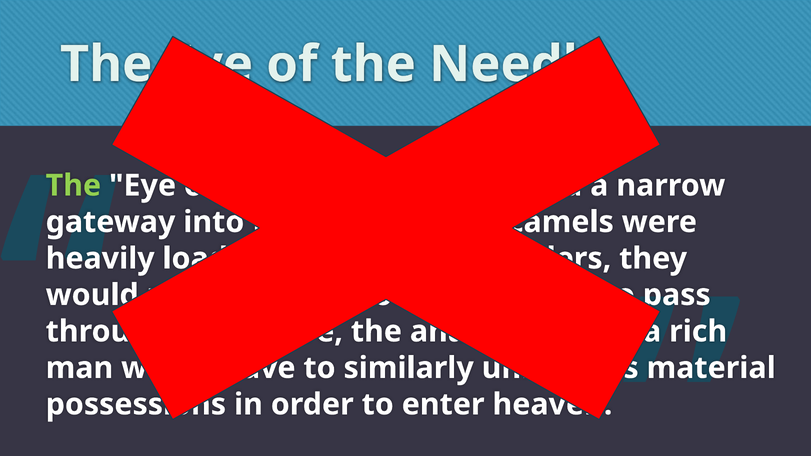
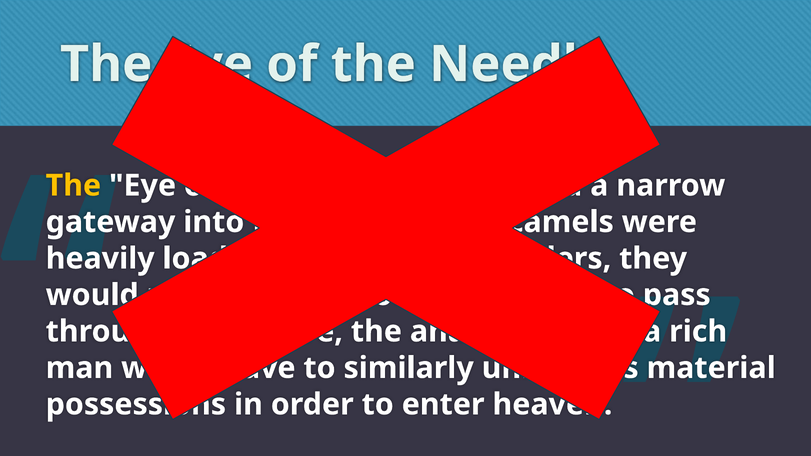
The at (73, 186) colour: light green -> yellow
